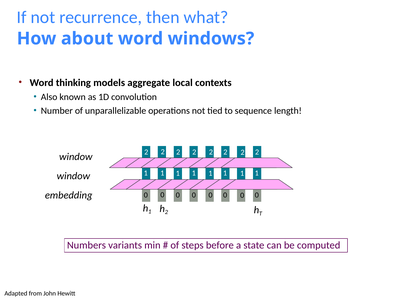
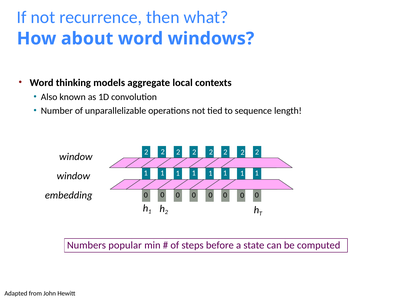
variants: variants -> popular
